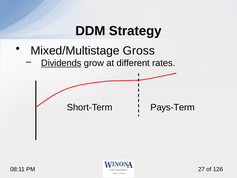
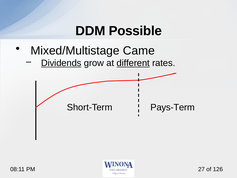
Strategy: Strategy -> Possible
Gross: Gross -> Came
different underline: none -> present
